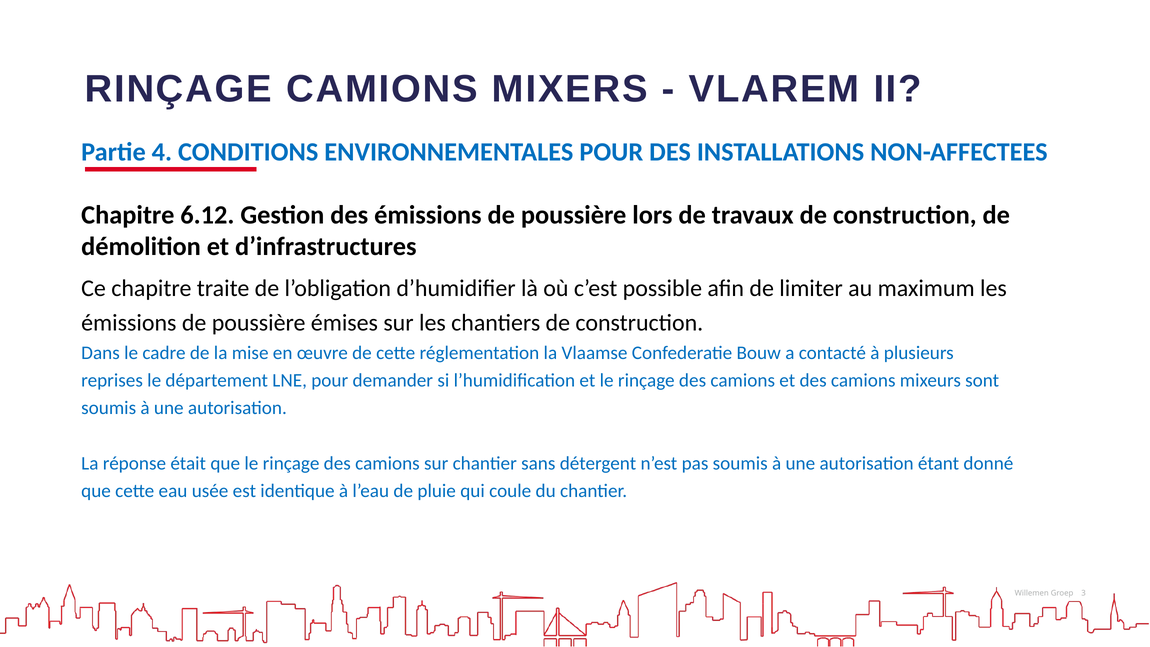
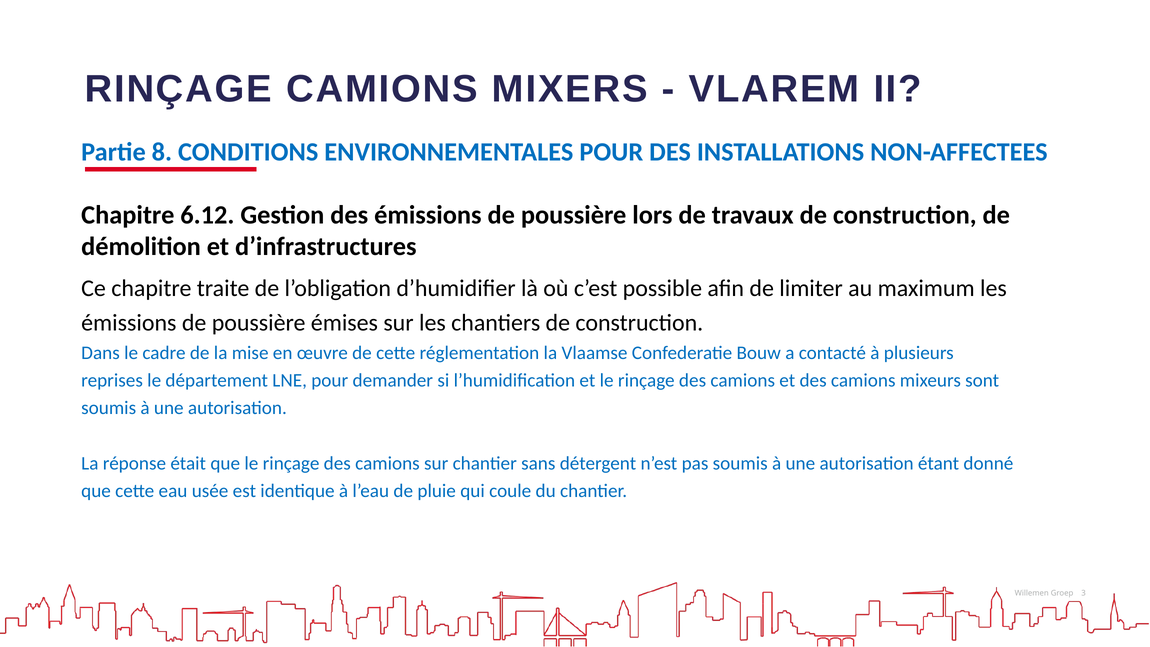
4: 4 -> 8
